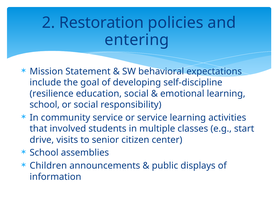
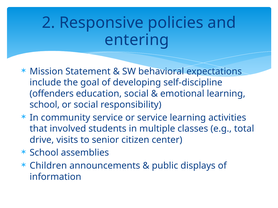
Restoration: Restoration -> Responsive
resilience: resilience -> offenders
start: start -> total
